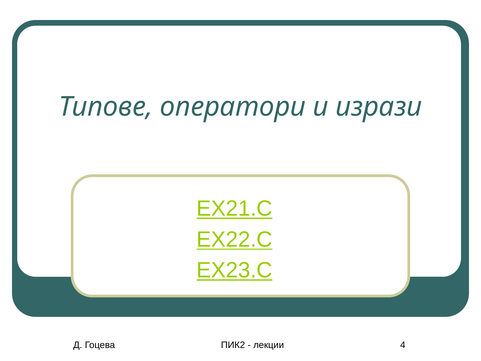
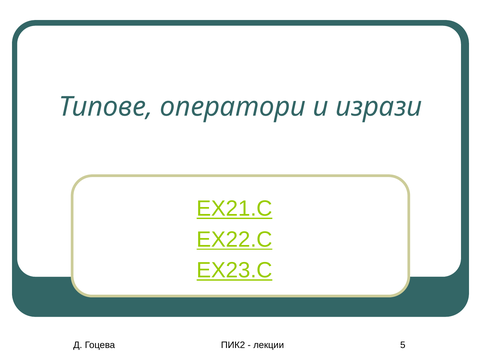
4: 4 -> 5
